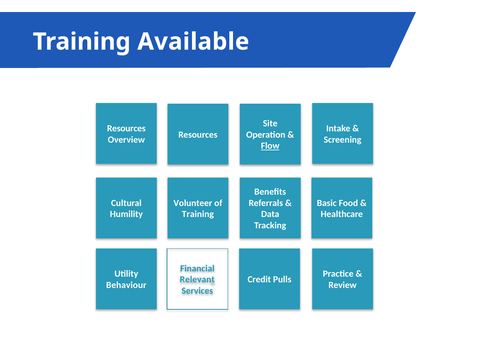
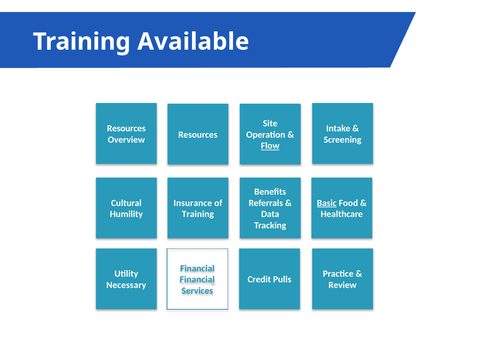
Volunteer: Volunteer -> Insurance
Basic underline: none -> present
Relevant at (197, 280): Relevant -> Financial
Behaviour: Behaviour -> Necessary
